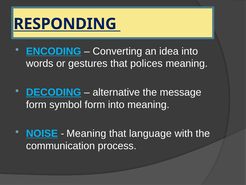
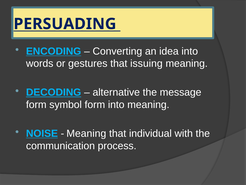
RESPONDING: RESPONDING -> PERSUADING
polices: polices -> issuing
language: language -> individual
